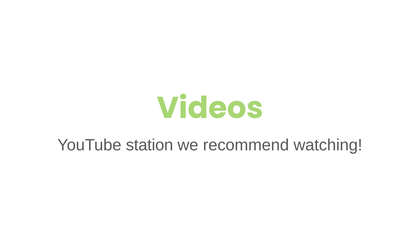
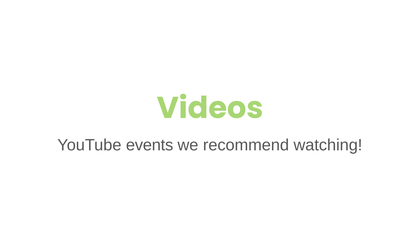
station: station -> events
